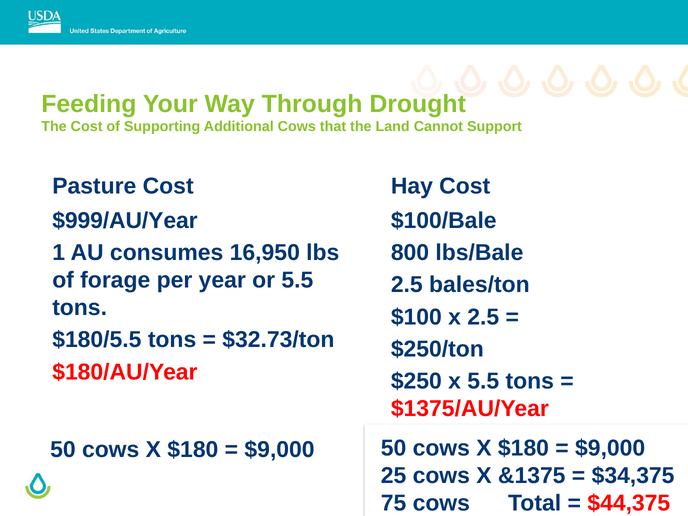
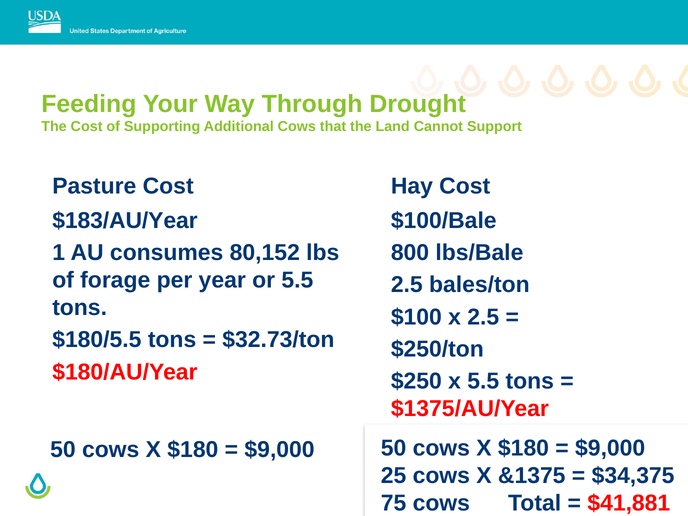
$999/AU/Year: $999/AU/Year -> $183/AU/Year
16,950: 16,950 -> 80,152
$44,375: $44,375 -> $41,881
